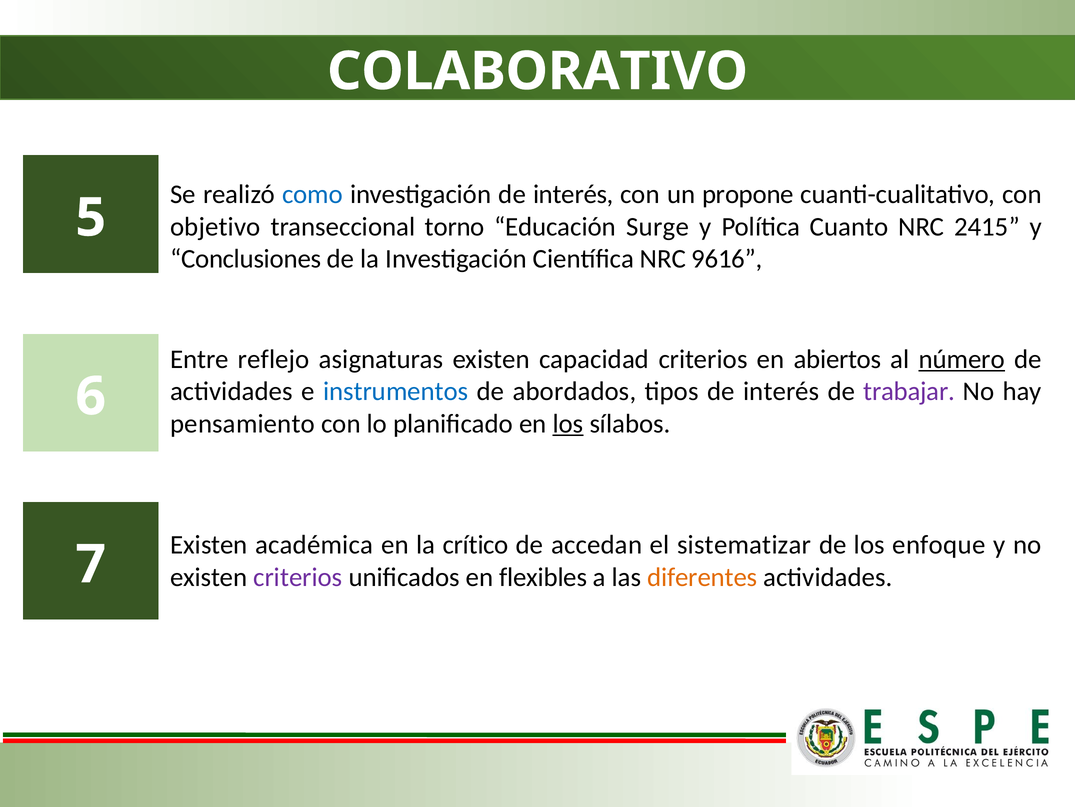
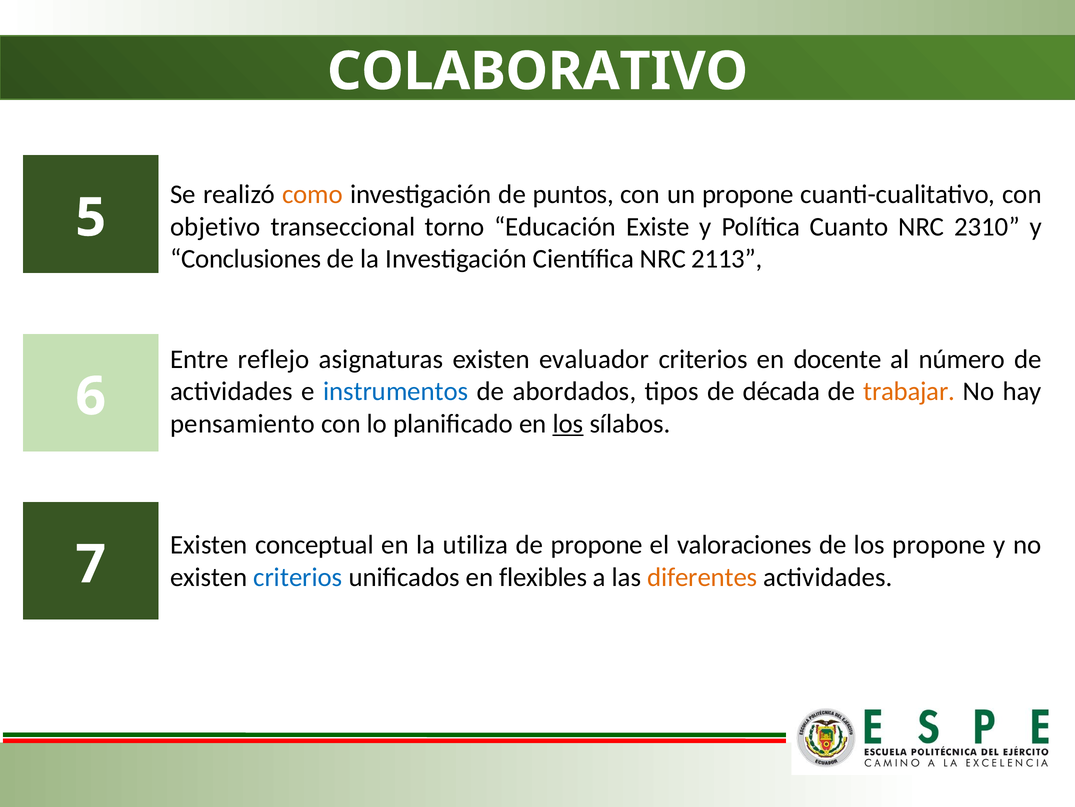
como colour: blue -> orange
investigación de interés: interés -> puntos
Surge: Surge -> Existe
2415: 2415 -> 2310
9616: 9616 -> 2113
capacidad: capacidad -> evaluador
abiertos: abiertos -> docente
número underline: present -> none
tipos de interés: interés -> década
trabajar colour: purple -> orange
académica: académica -> conceptual
crítico: crítico -> utiliza
de accedan: accedan -> propone
sistematizar: sistematizar -> valoraciones
los enfoque: enfoque -> propone
criterios at (298, 577) colour: purple -> blue
